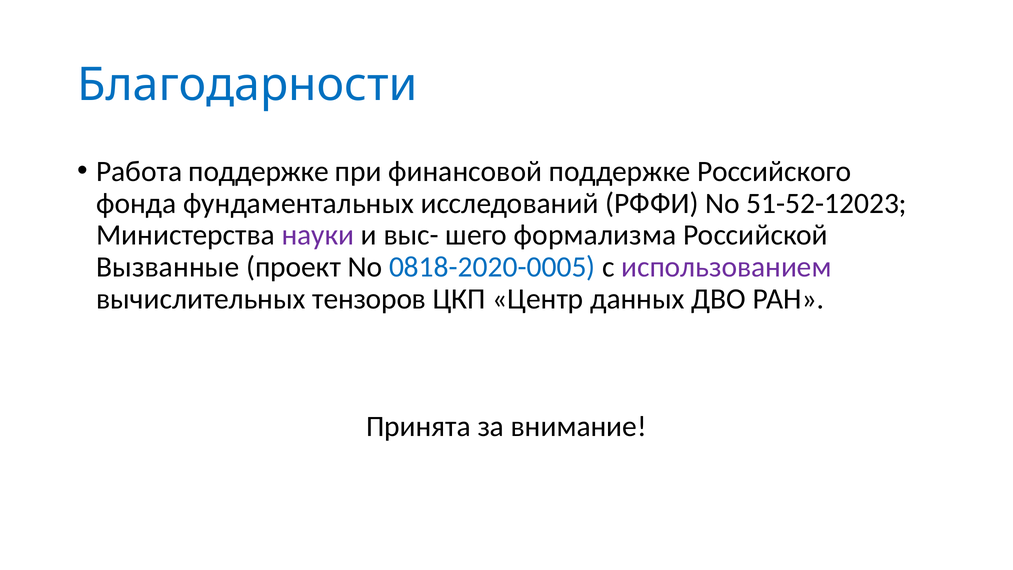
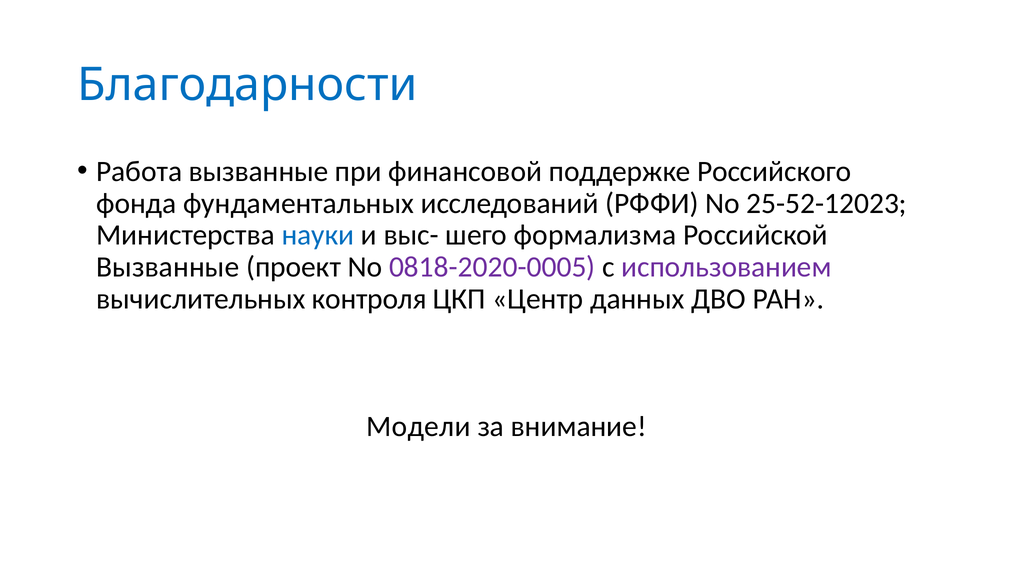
Работа поддержке: поддержке -> вызванные
51-52-12023: 51-52-12023 -> 25-52-12023
науки colour: purple -> blue
0818-2020-0005 colour: blue -> purple
тензоров: тензоров -> контроля
Принята: Принята -> Модели
